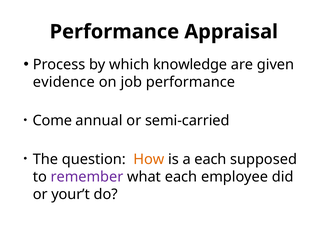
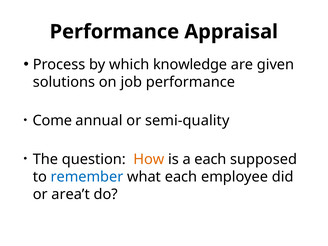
evidence: evidence -> solutions
semi-carried: semi-carried -> semi-quality
remember colour: purple -> blue
your’t: your’t -> area’t
